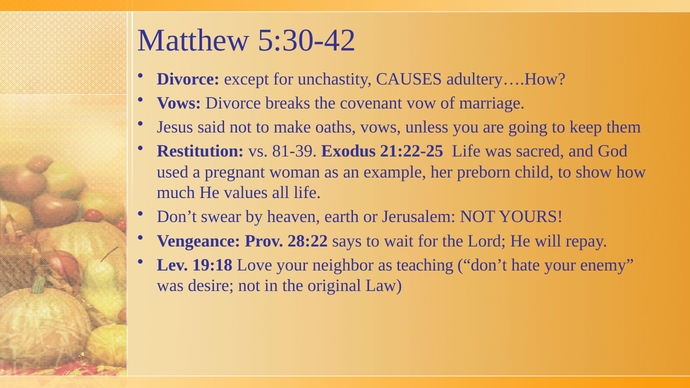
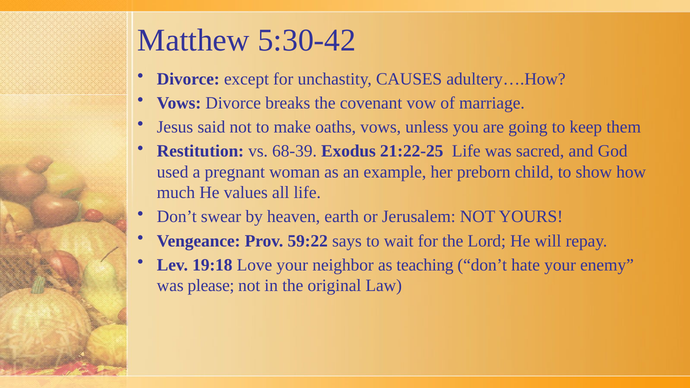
81-39: 81-39 -> 68-39
28:22: 28:22 -> 59:22
desire: desire -> please
